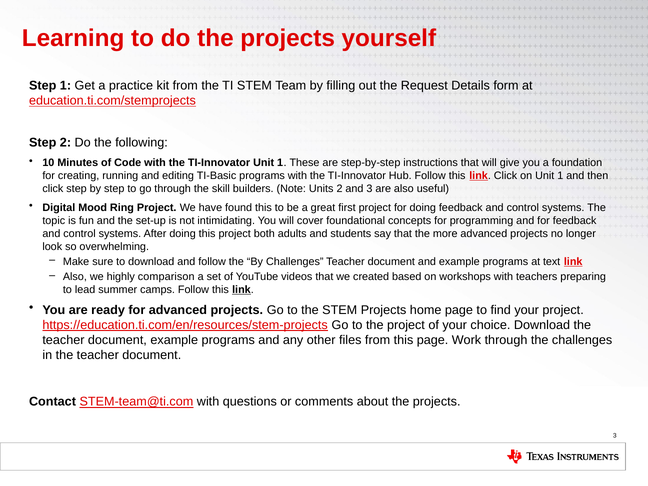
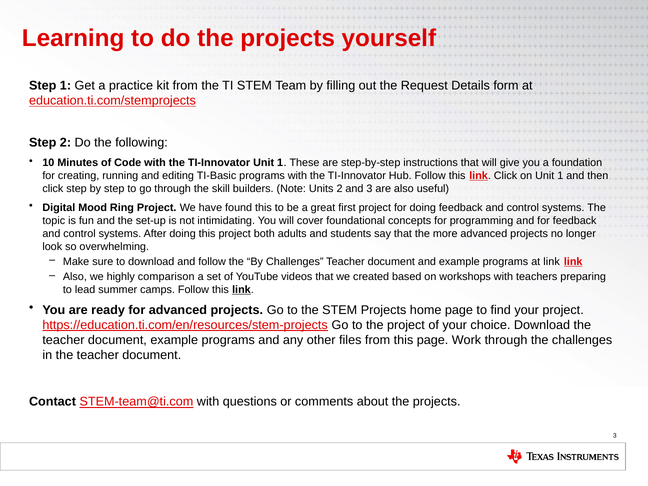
at text: text -> link
